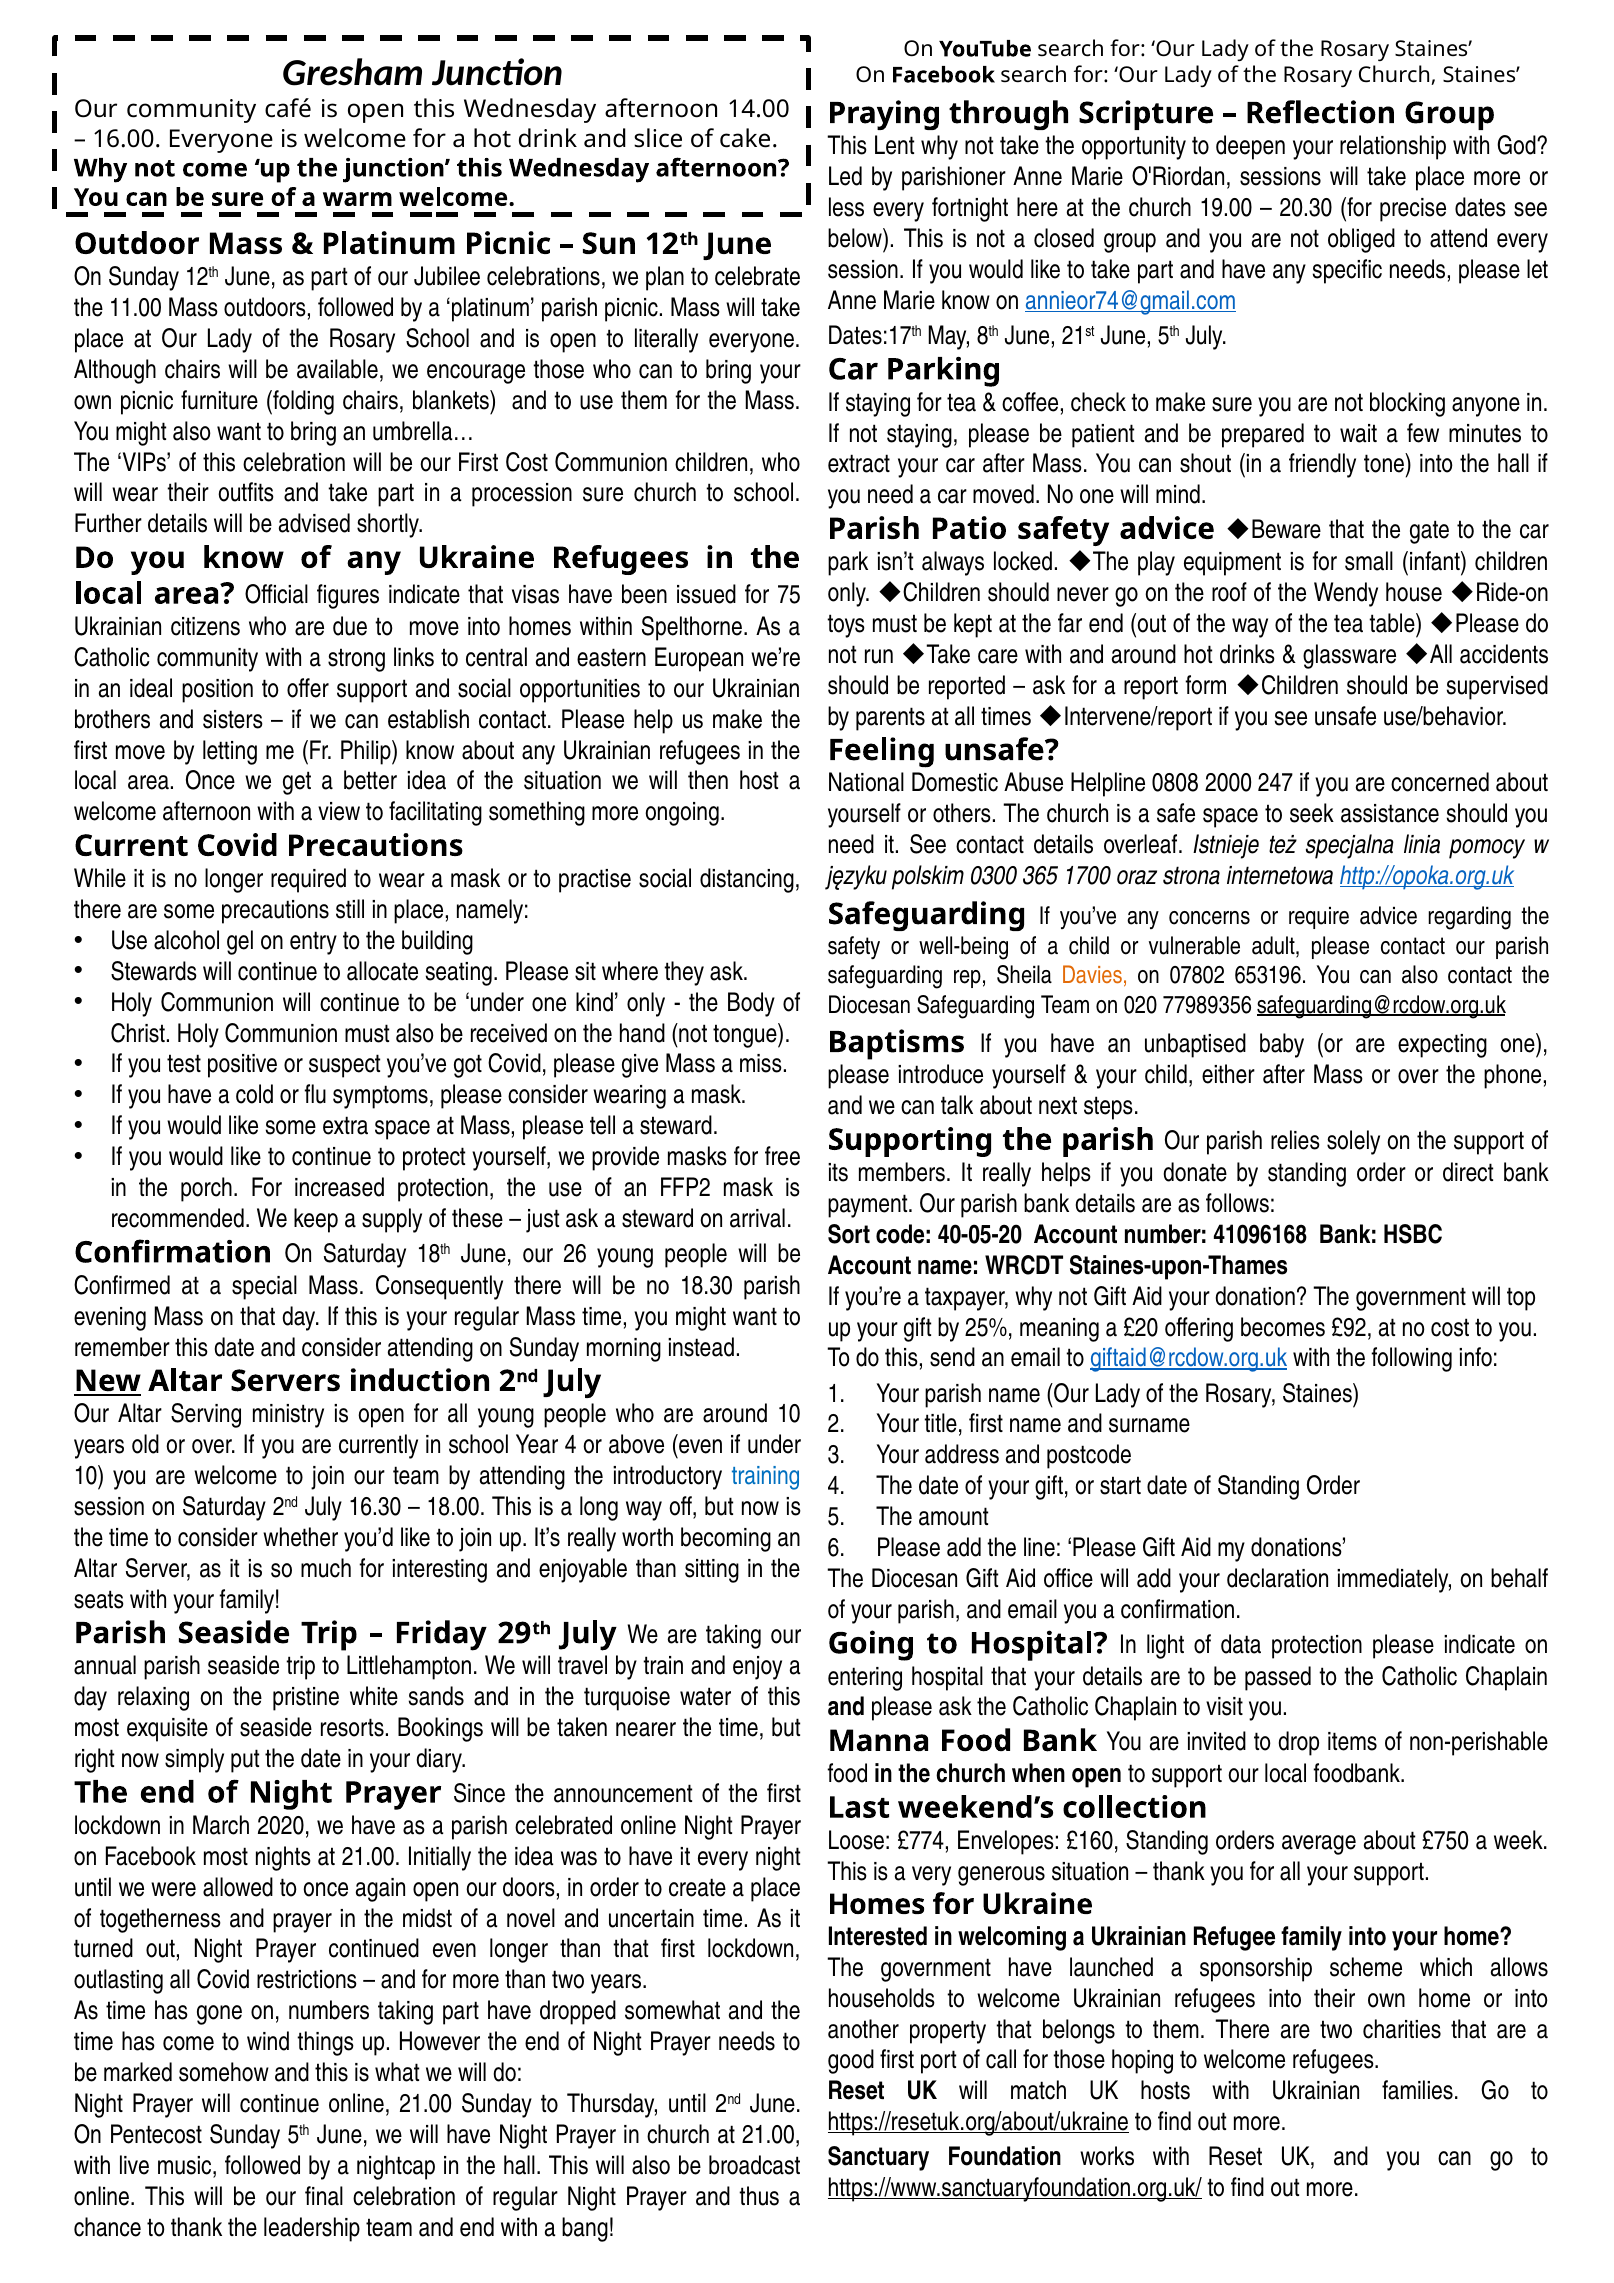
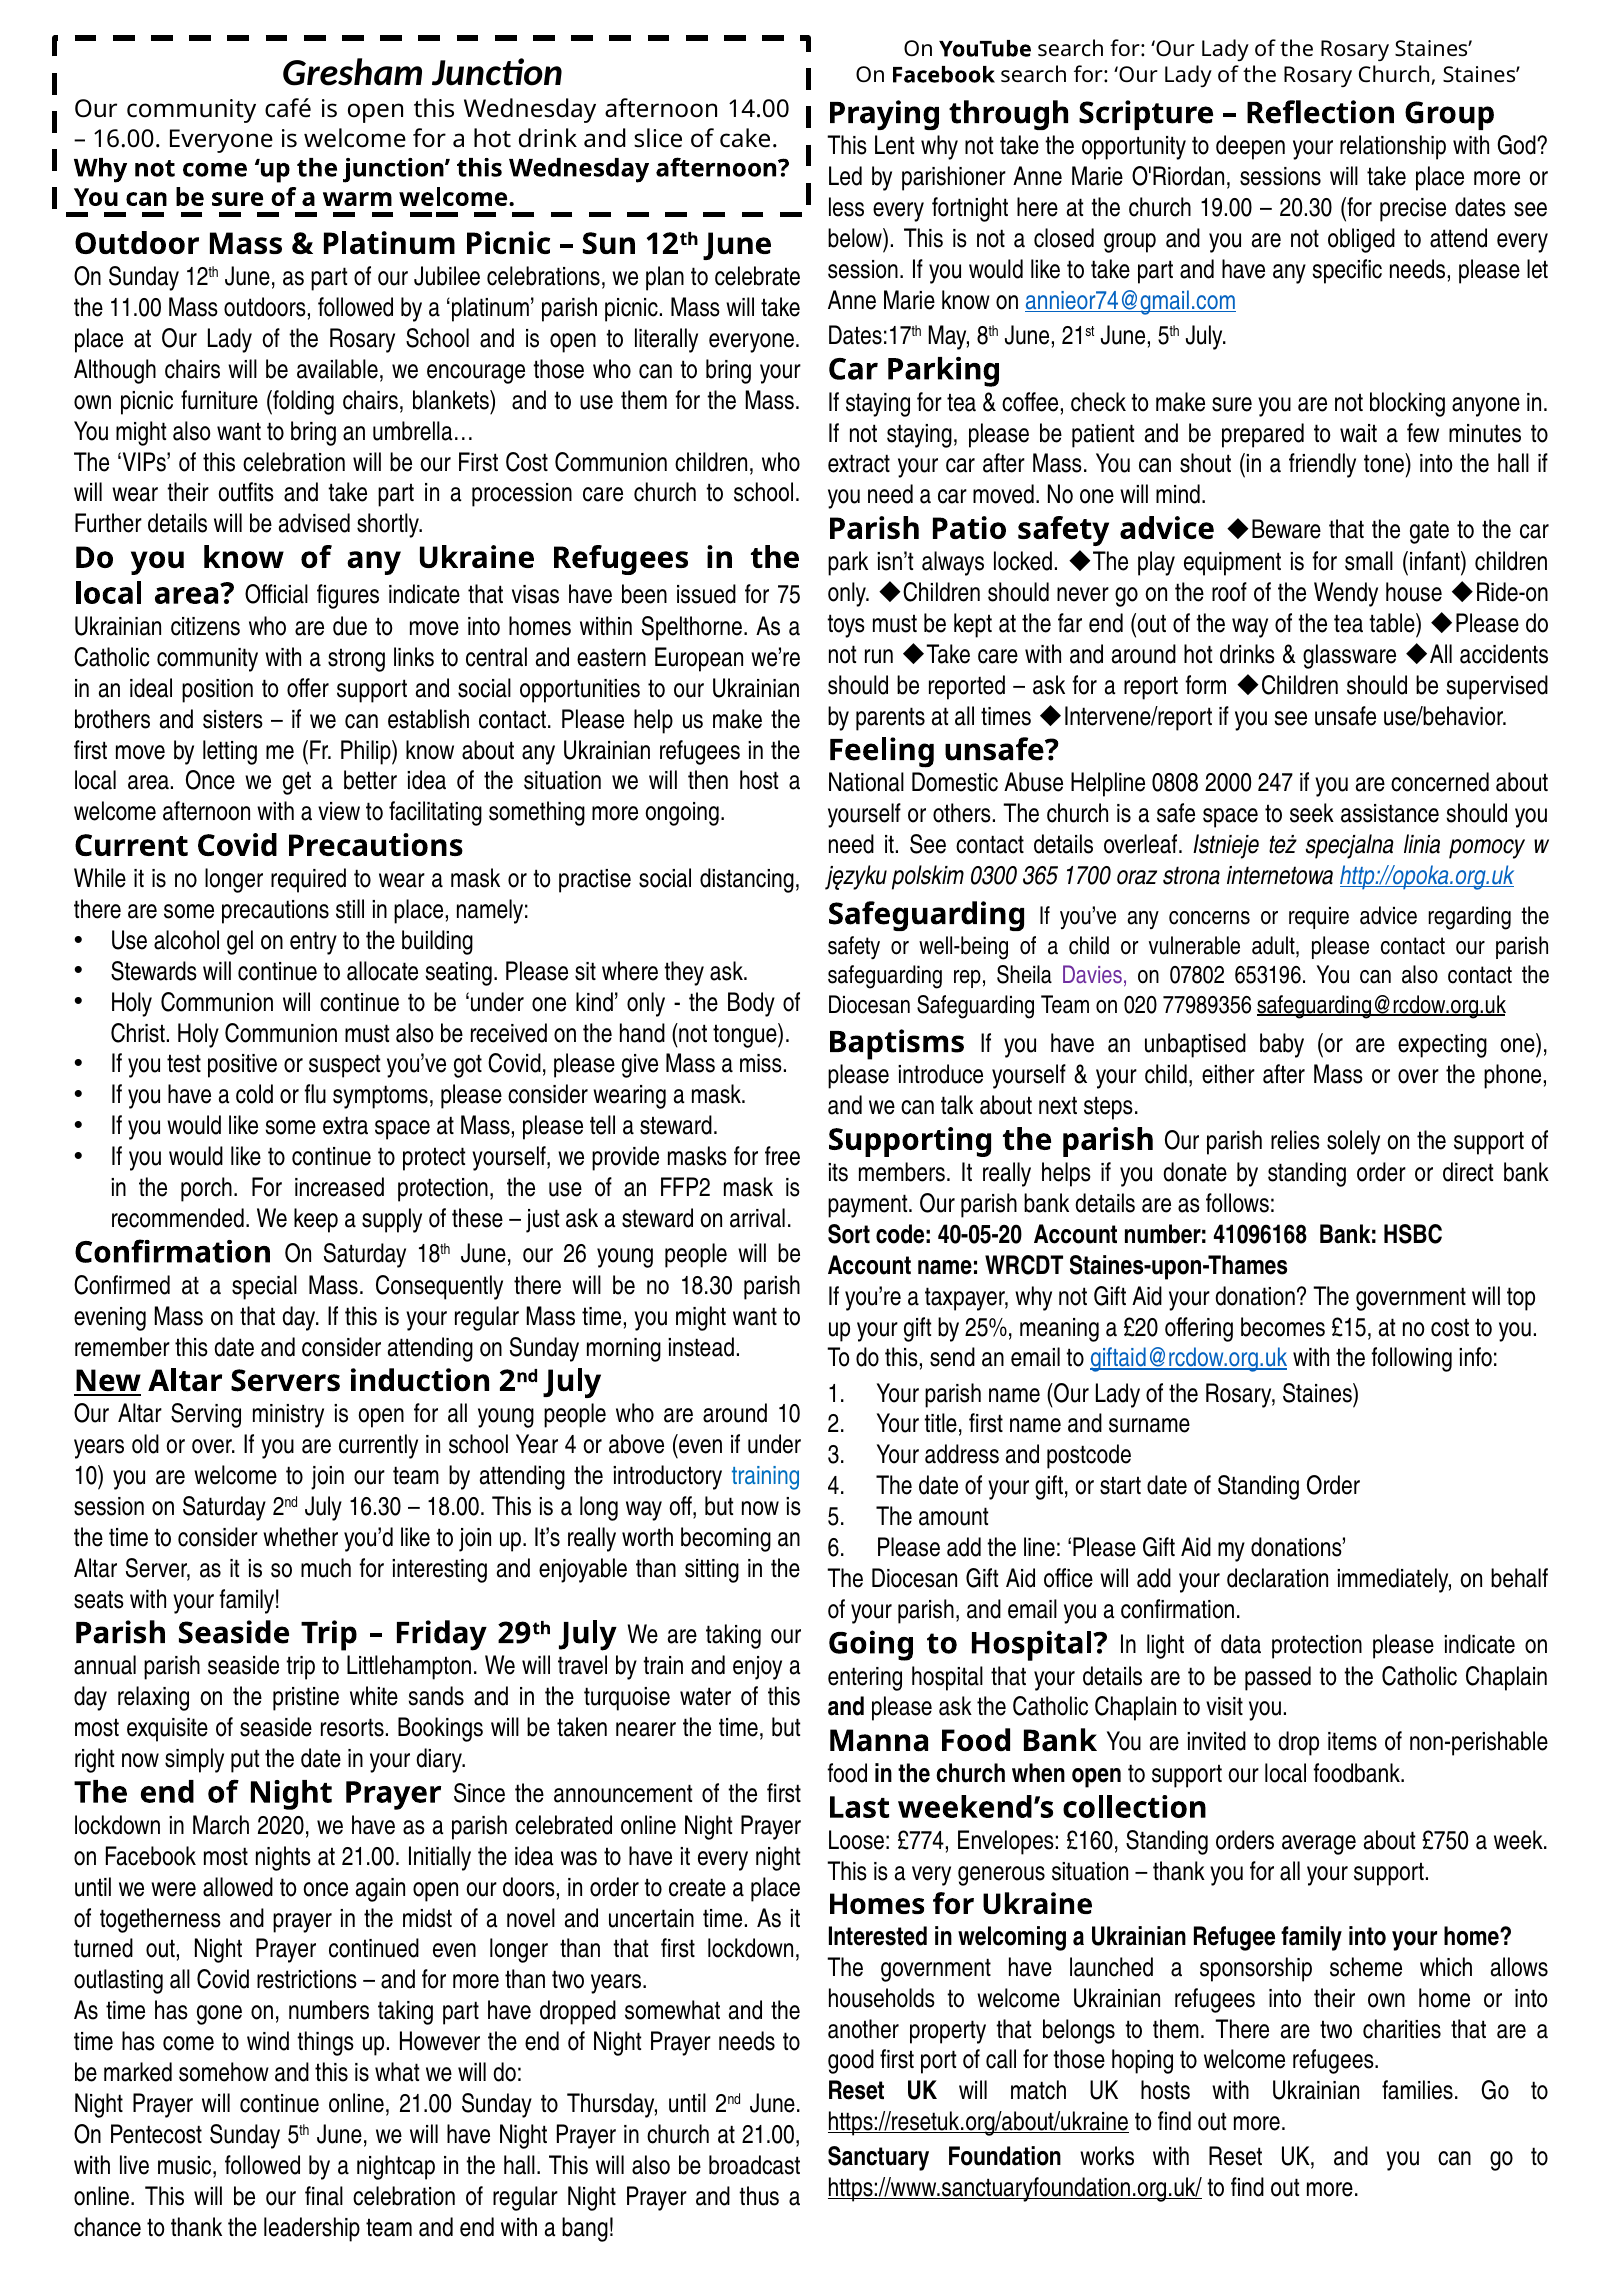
procession sure: sure -> care
Davies at (1095, 976) colour: orange -> purple
£92: £92 -> £15
